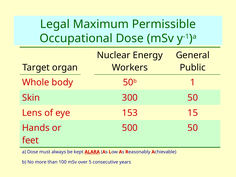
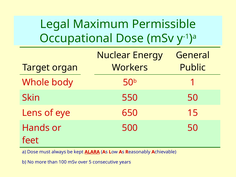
300: 300 -> 550
153: 153 -> 650
